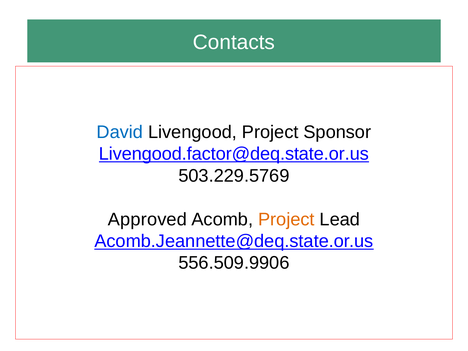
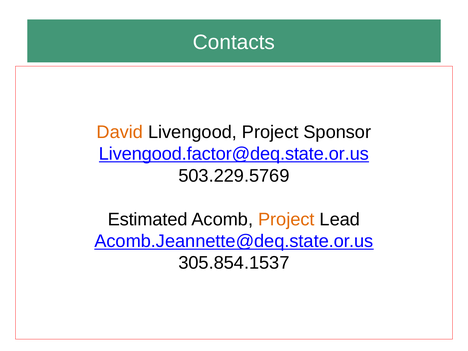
David colour: blue -> orange
Approved: Approved -> Estimated
556.509.9906: 556.509.9906 -> 305.854.1537
